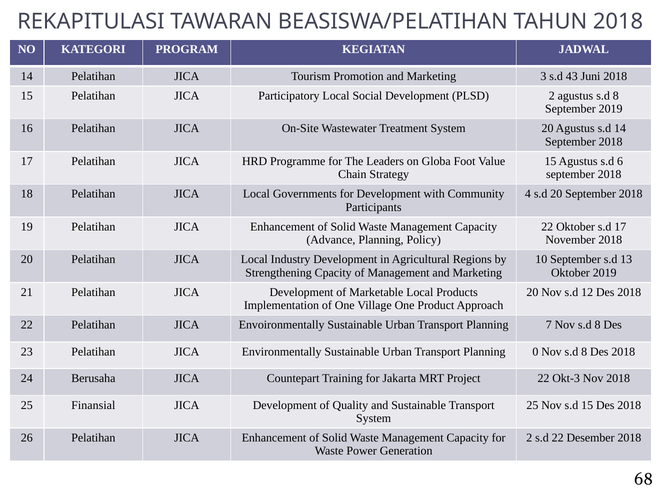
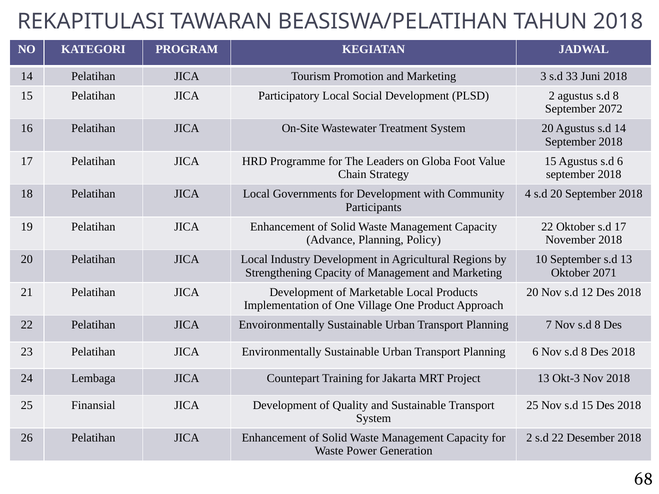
43: 43 -> 33
September 2019: 2019 -> 2072
Oktober 2019: 2019 -> 2071
Planning 0: 0 -> 6
Berusaha: Berusaha -> Lembaga
Project 22: 22 -> 13
